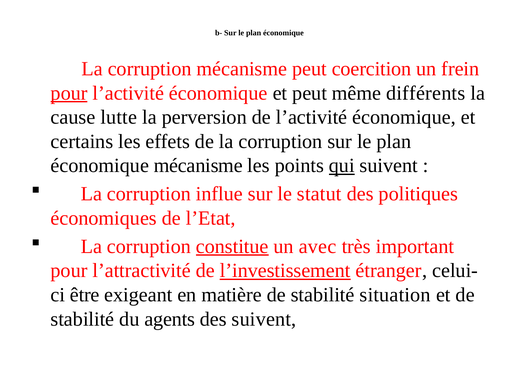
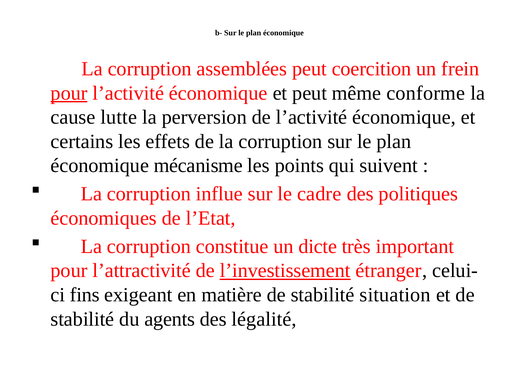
corruption mécanisme: mécanisme -> assemblées
différents: différents -> conforme
qui underline: present -> none
statut: statut -> cadre
constitue underline: present -> none
avec: avec -> dicte
être: être -> fins
des suivent: suivent -> légalité
